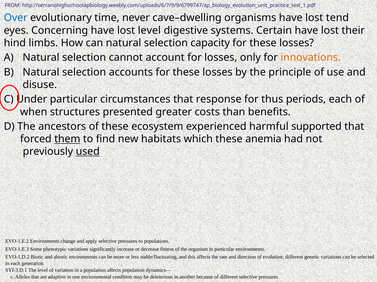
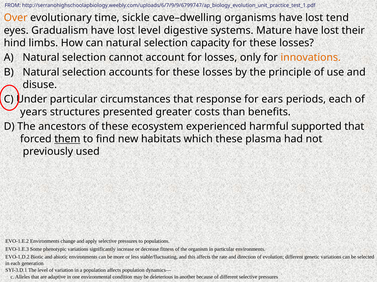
Over colour: blue -> orange
never: never -> sickle
Concerning: Concerning -> Gradualism
Certain: Certain -> Mature
thus: thus -> ears
when: when -> years
anemia: anemia -> plasma
used underline: present -> none
